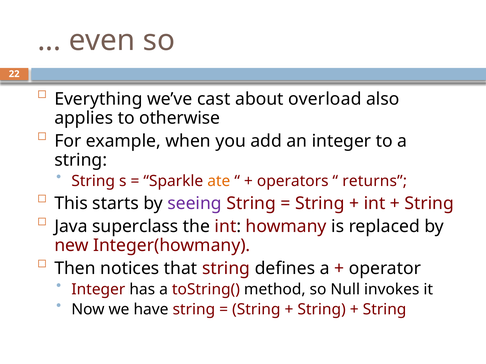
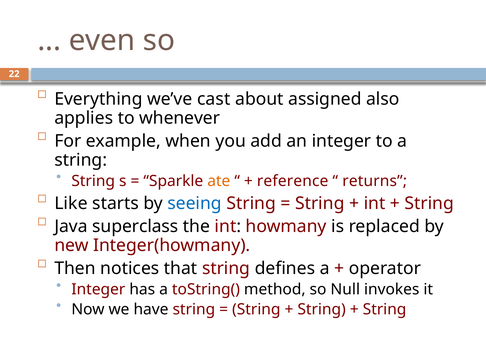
overload: overload -> assigned
otherwise: otherwise -> whenever
operators: operators -> reference
This: This -> Like
seeing colour: purple -> blue
